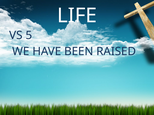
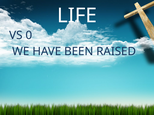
5: 5 -> 0
